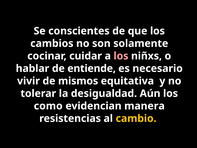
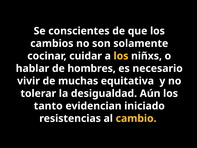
los at (121, 56) colour: pink -> yellow
entiende: entiende -> hombres
mismos: mismos -> muchas
como: como -> tanto
manera: manera -> iniciado
